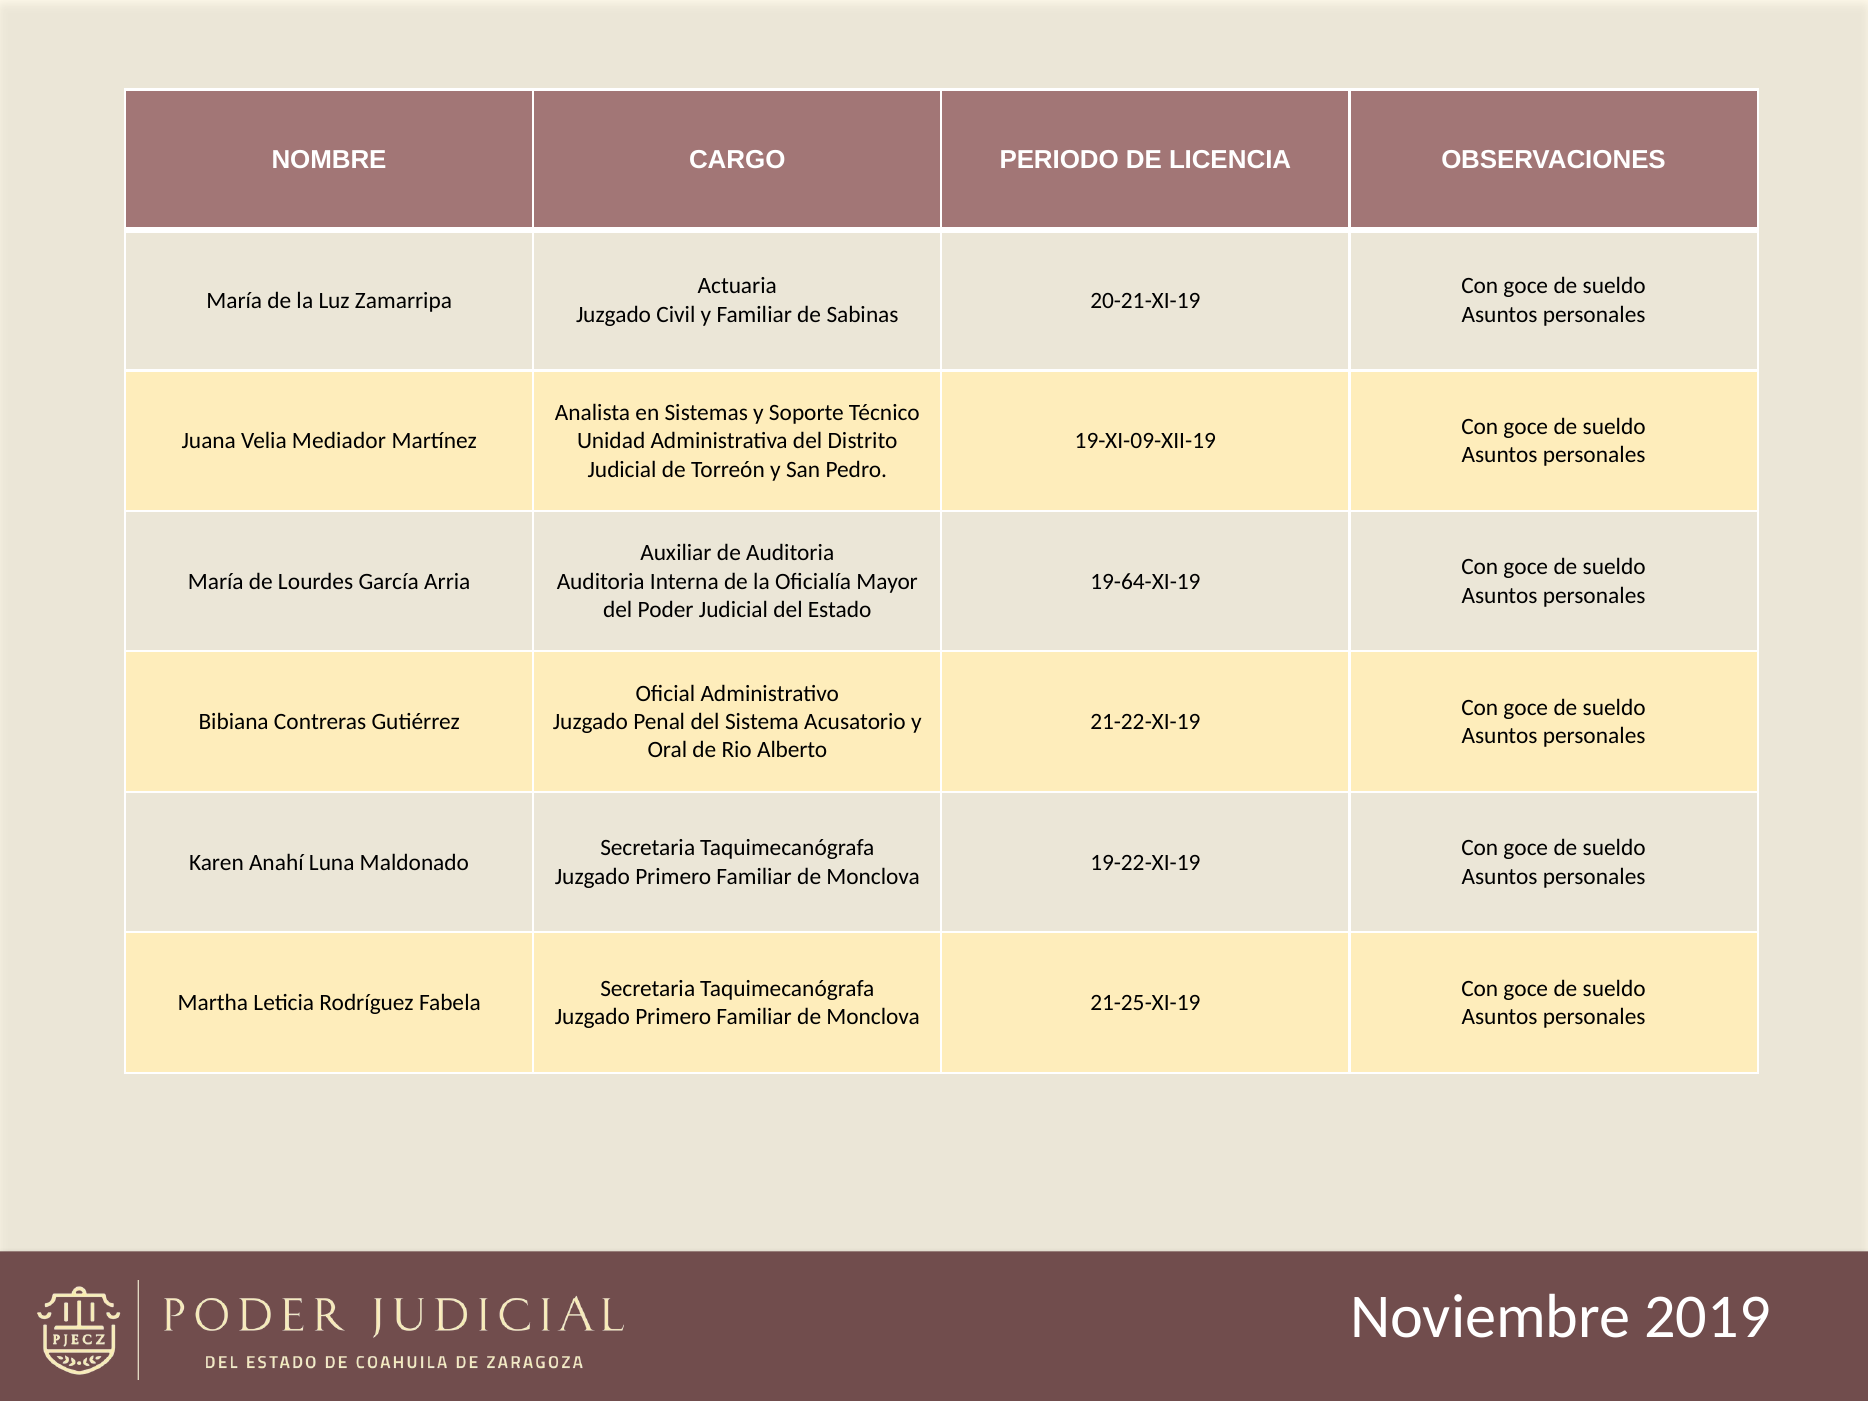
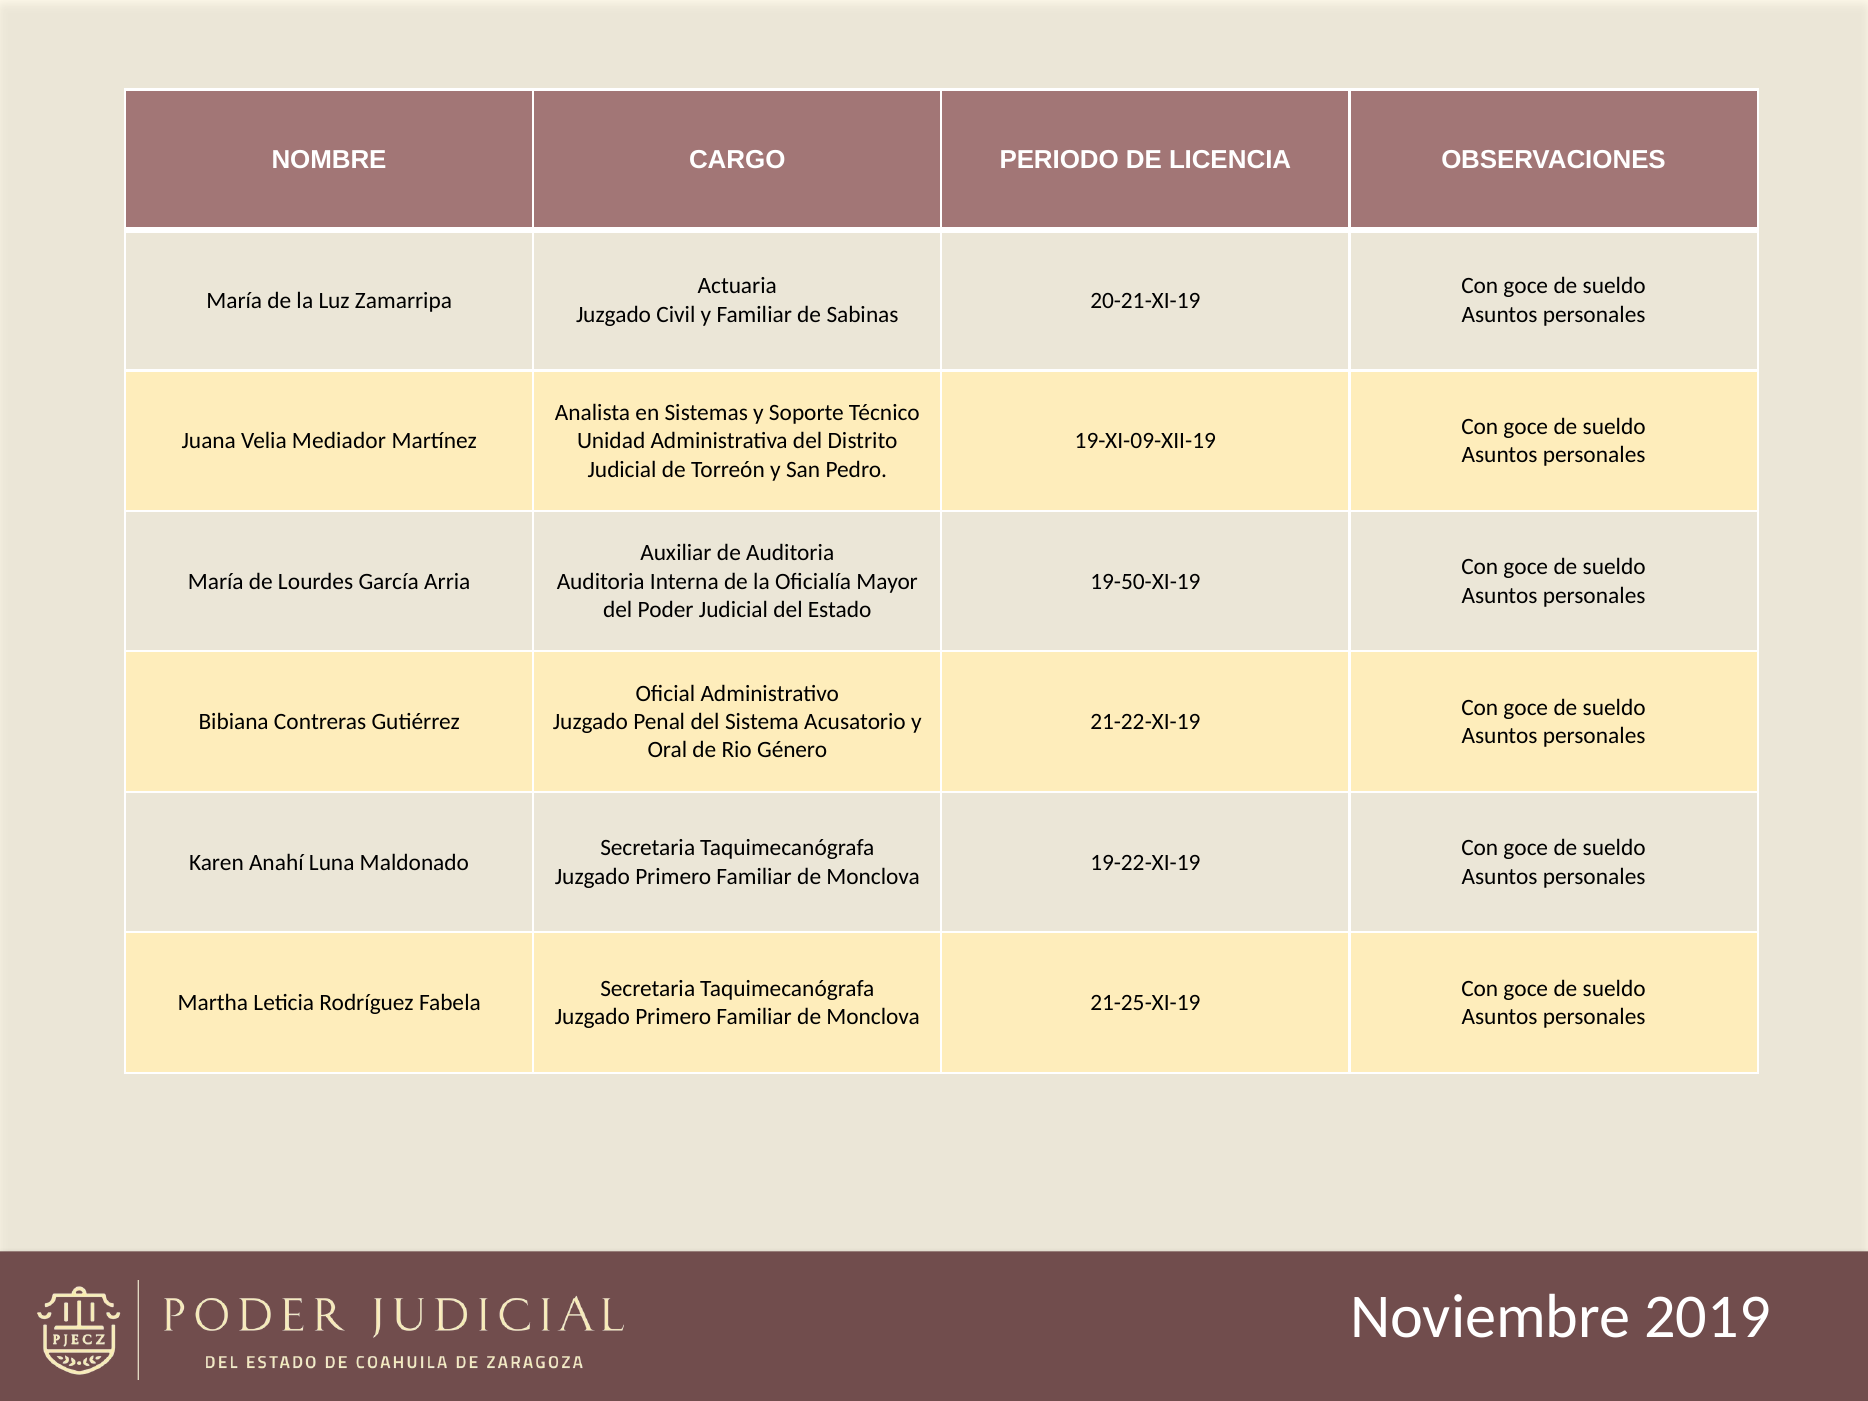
19-64-XI-19: 19-64-XI-19 -> 19-50-XI-19
Alberto: Alberto -> Género
